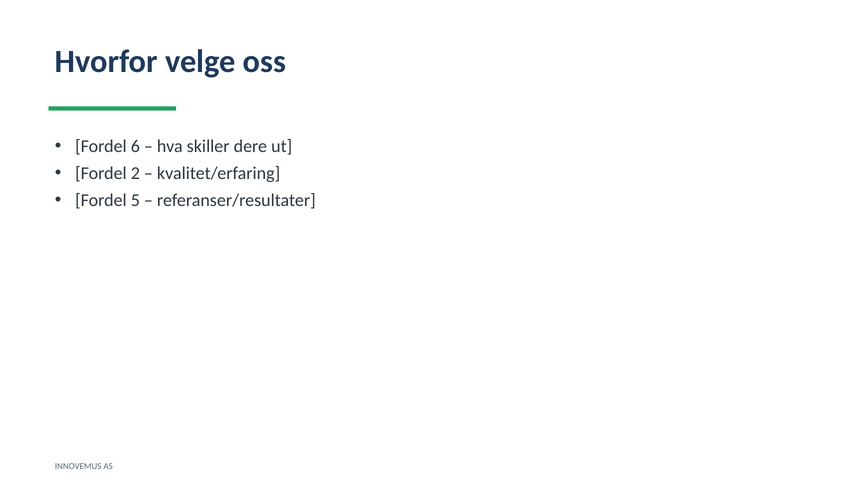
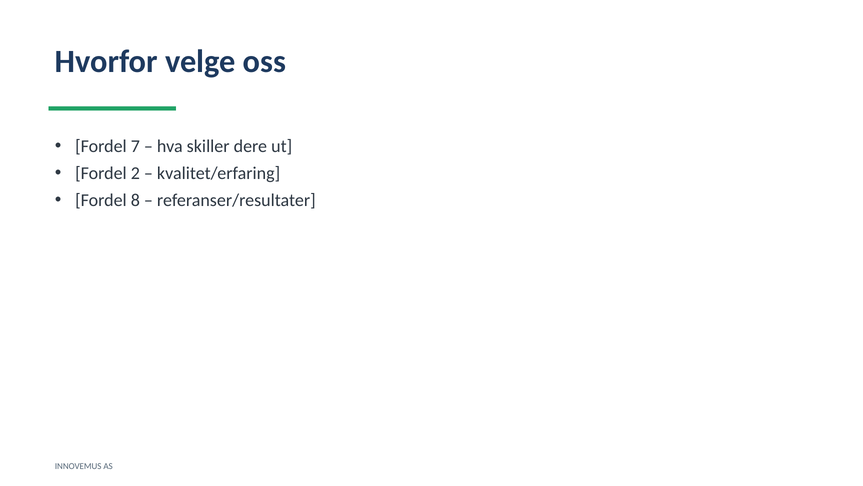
6: 6 -> 7
5: 5 -> 8
